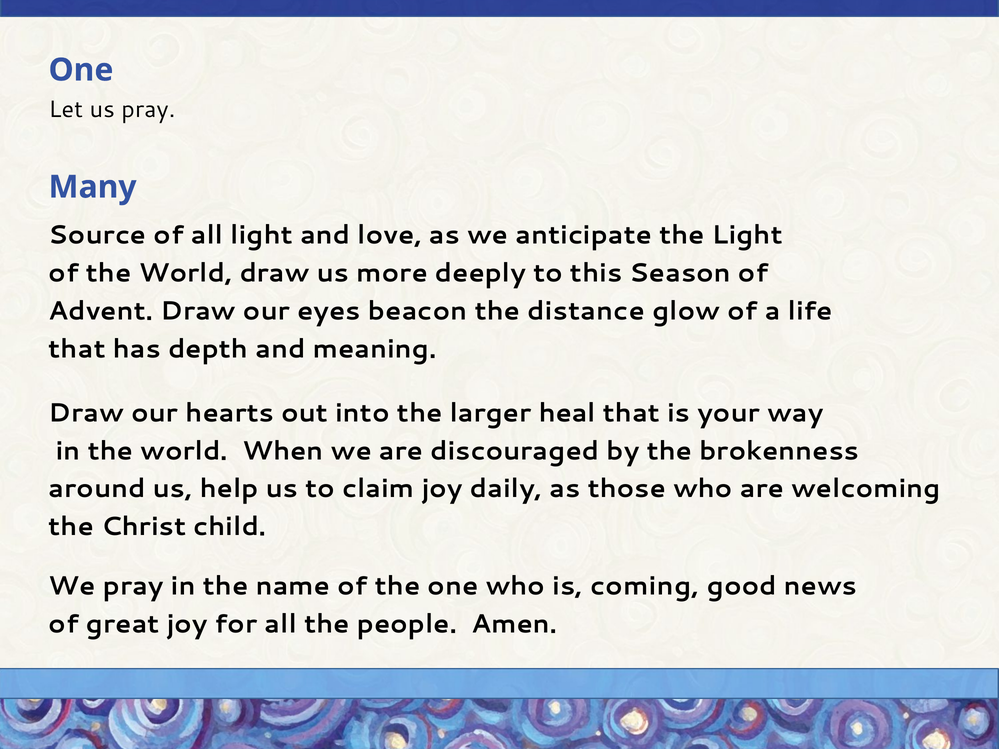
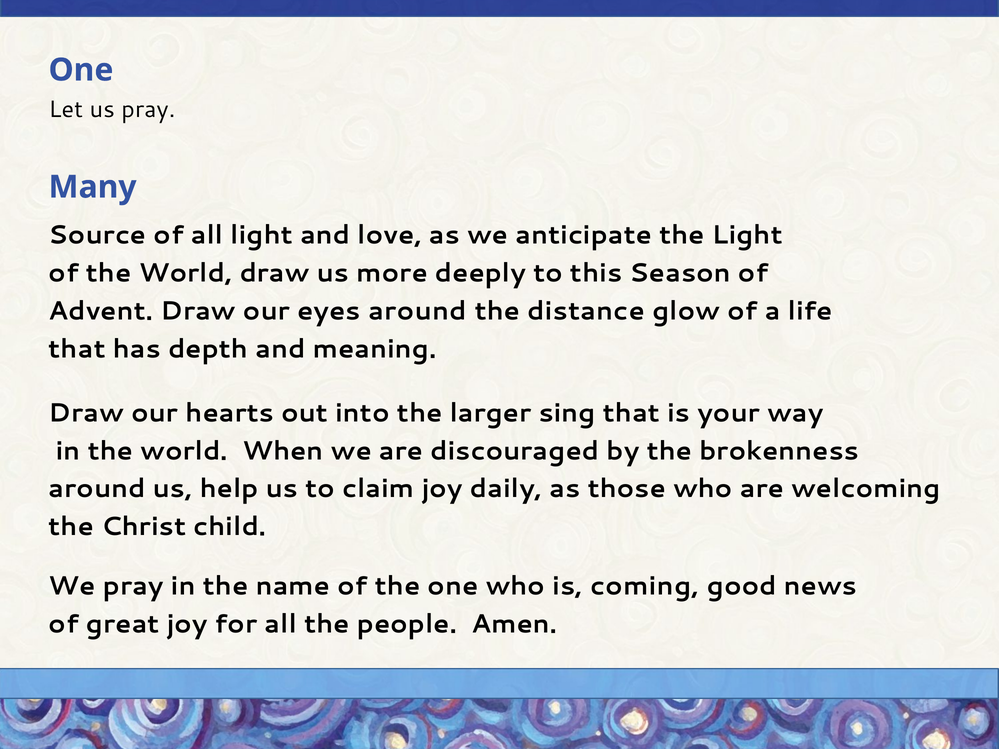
eyes beacon: beacon -> around
heal: heal -> sing
